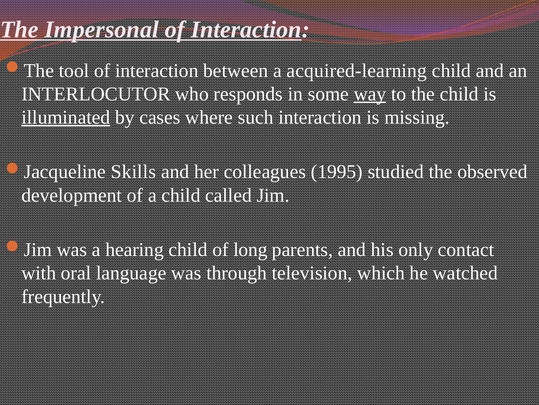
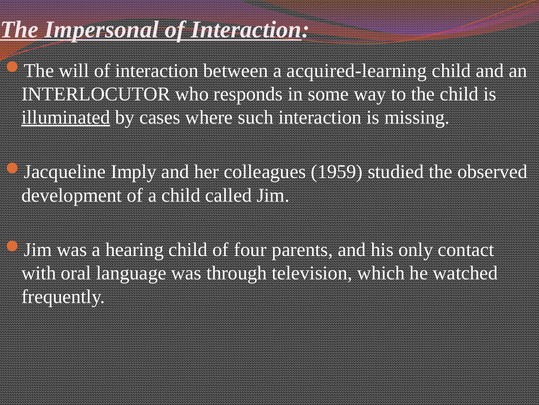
tool: tool -> will
way underline: present -> none
Skills: Skills -> Imply
1995: 1995 -> 1959
long: long -> four
